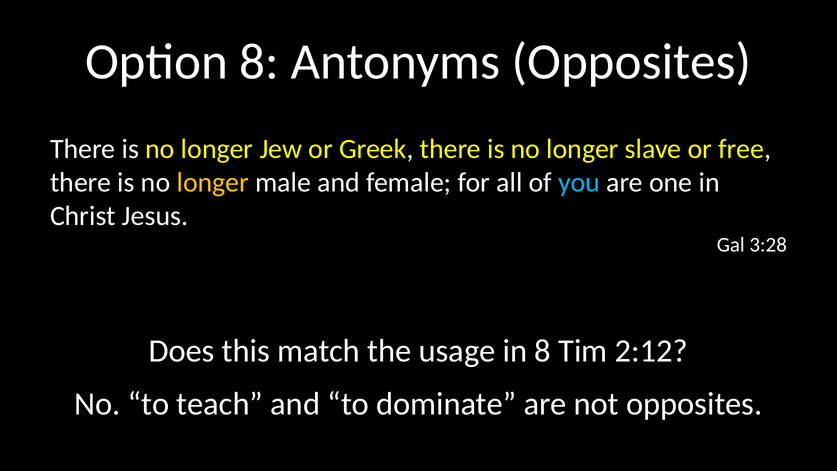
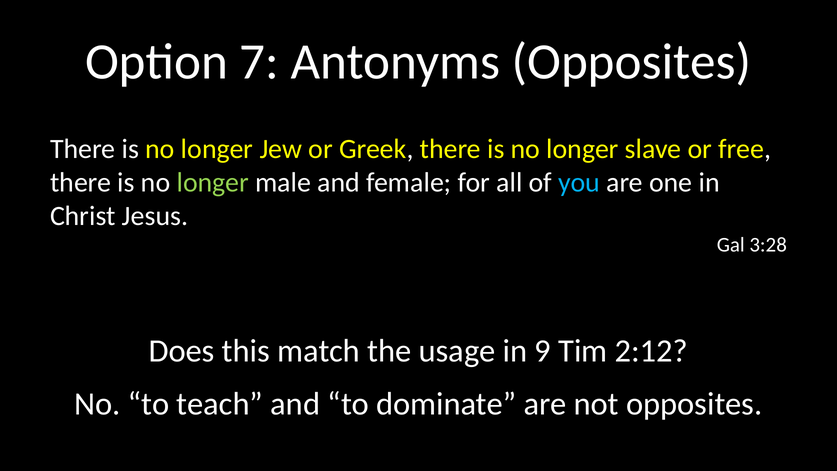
Option 8: 8 -> 7
longer at (213, 182) colour: yellow -> light green
in 8: 8 -> 9
